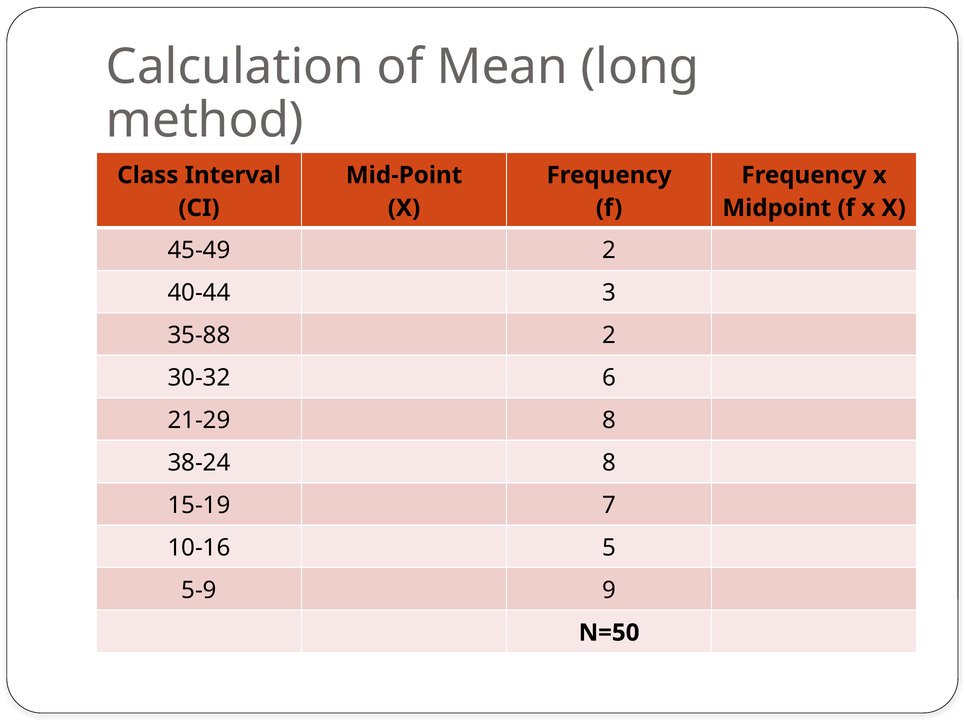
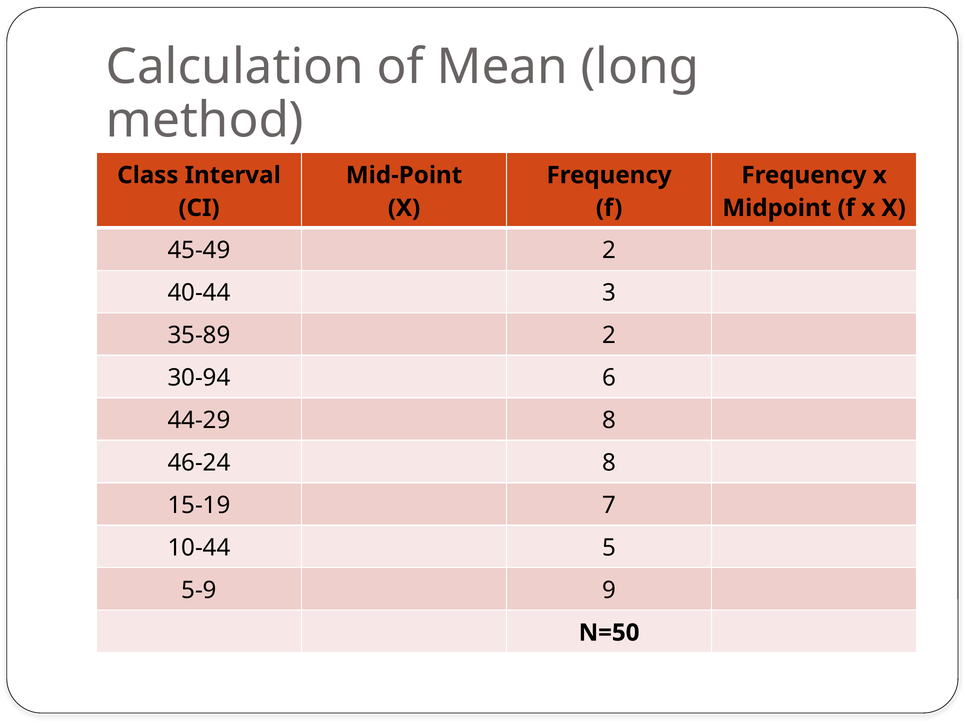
35-88: 35-88 -> 35-89
30-32: 30-32 -> 30-94
21-29: 21-29 -> 44-29
38-24: 38-24 -> 46-24
10-16: 10-16 -> 10-44
